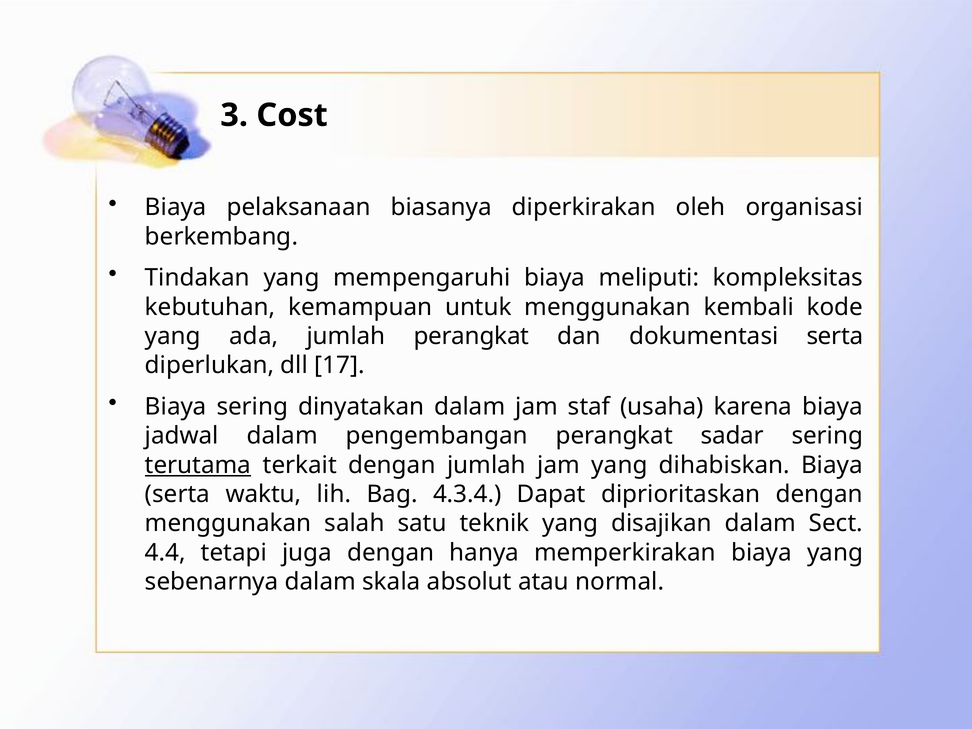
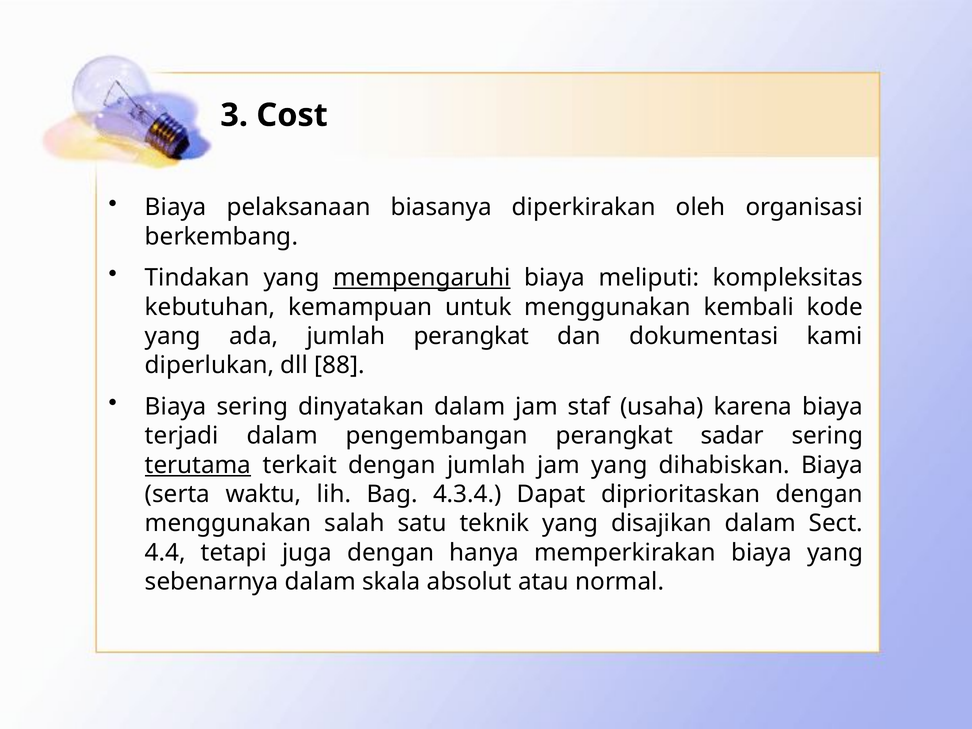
mempengaruhi underline: none -> present
dokumentasi serta: serta -> kami
17: 17 -> 88
jadwal: jadwal -> terjadi
